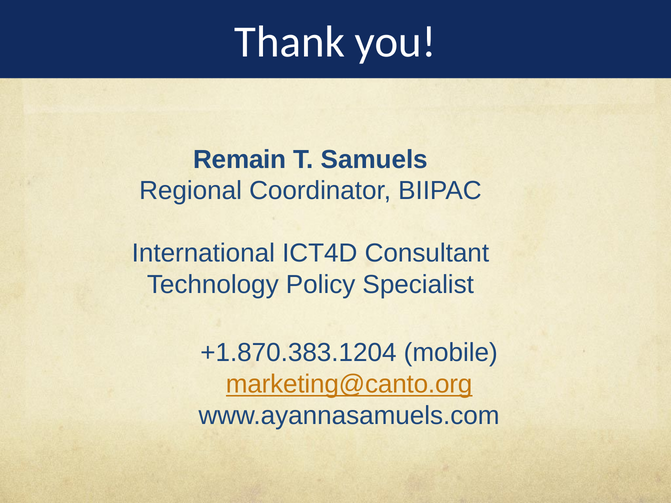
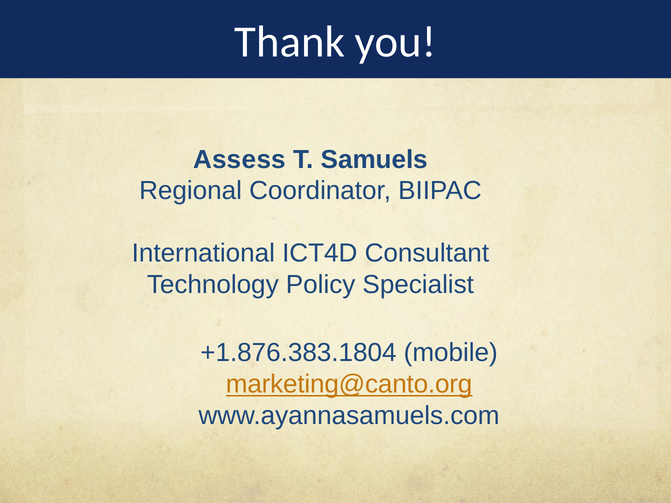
Remain: Remain -> Assess
+1.870.383.1204: +1.870.383.1204 -> +1.876.383.1804
